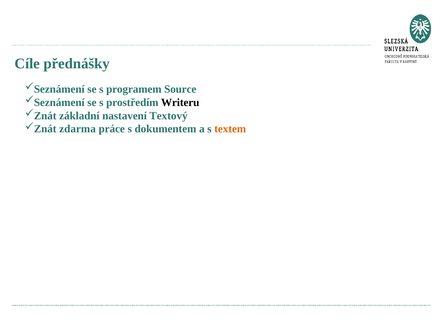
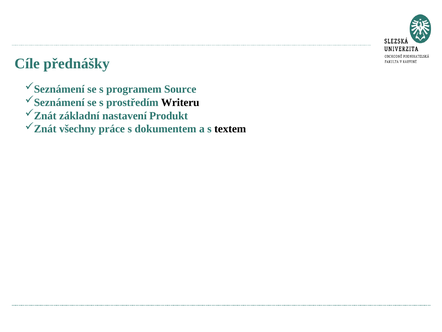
Textový: Textový -> Produkt
zdarma: zdarma -> všechny
textem colour: orange -> black
